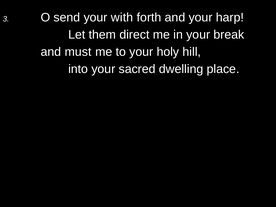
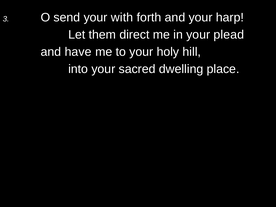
break: break -> plead
must: must -> have
